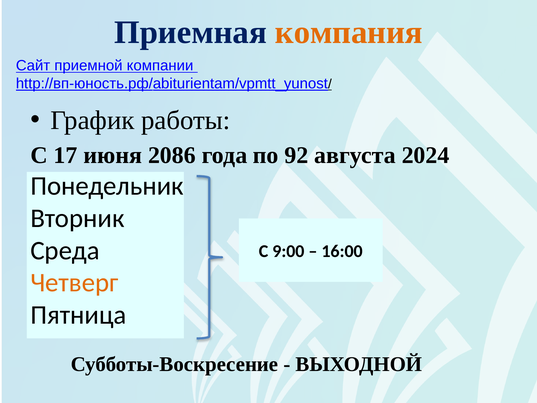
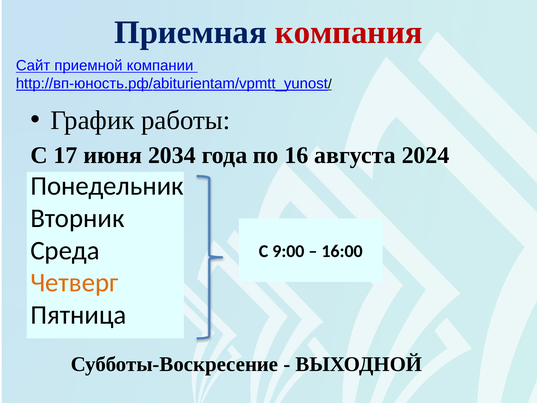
компания colour: orange -> red
2086: 2086 -> 2034
92: 92 -> 16
